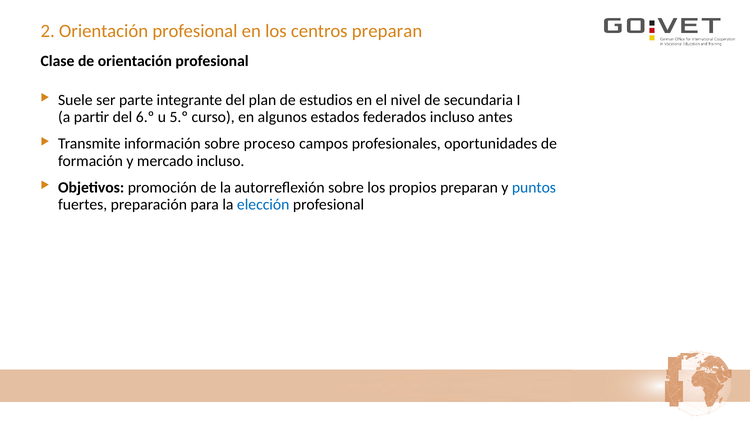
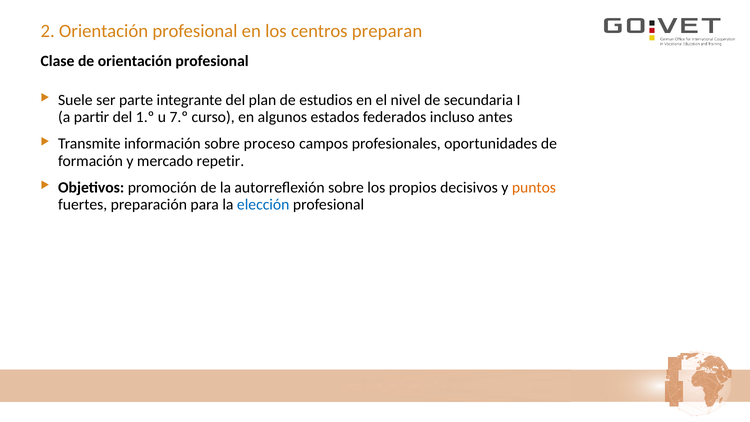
6.º: 6.º -> 1.º
5.º: 5.º -> 7.º
mercado incluso: incluso -> repetir
propios preparan: preparan -> decisivos
puntos colour: blue -> orange
